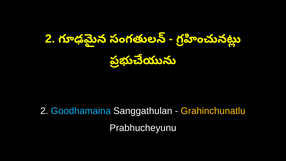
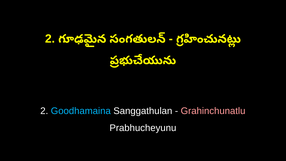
Grahinchunatlu colour: yellow -> pink
